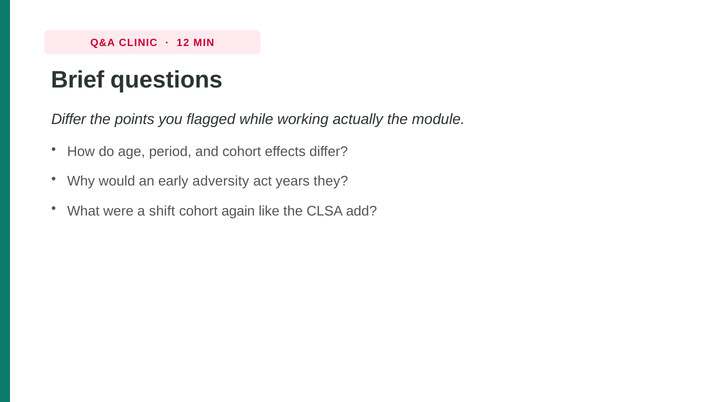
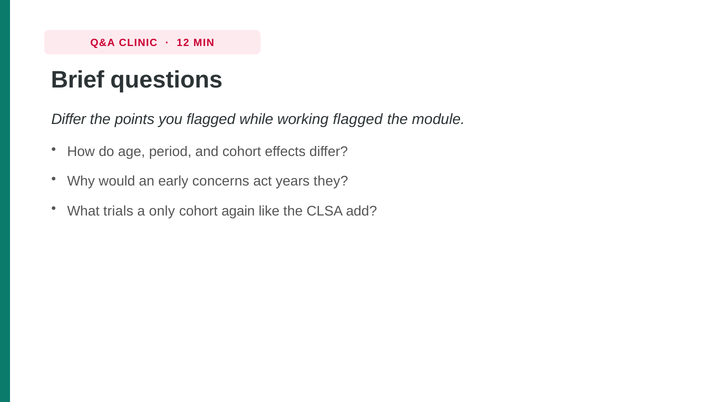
working actually: actually -> flagged
adversity: adversity -> concerns
were: were -> trials
shift: shift -> only
